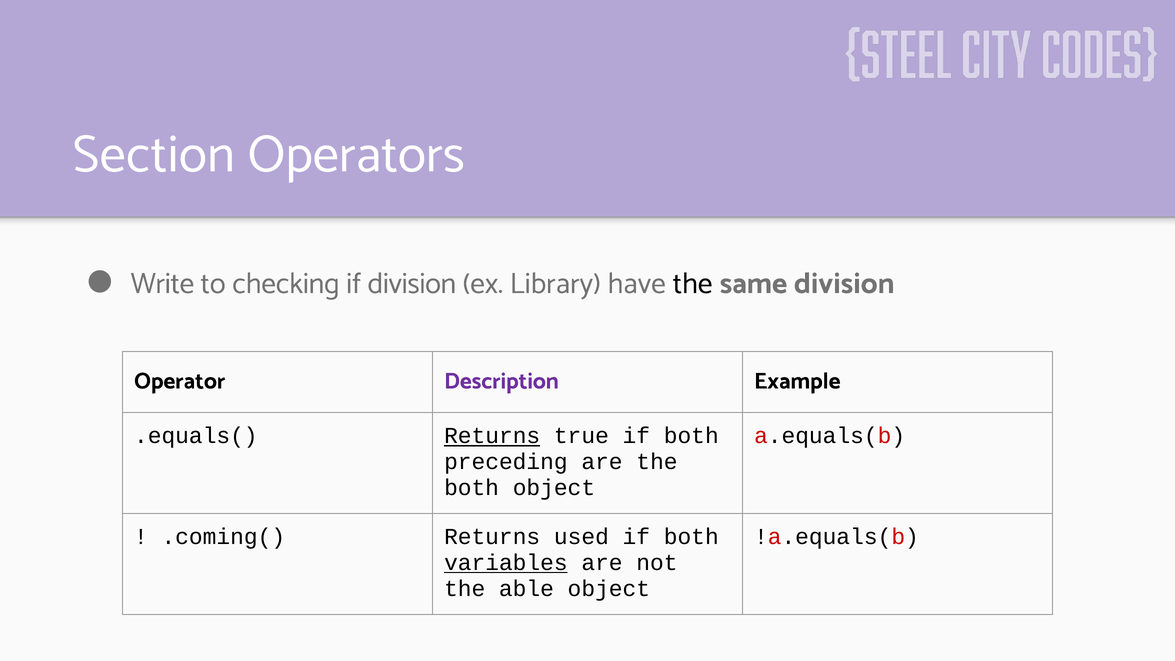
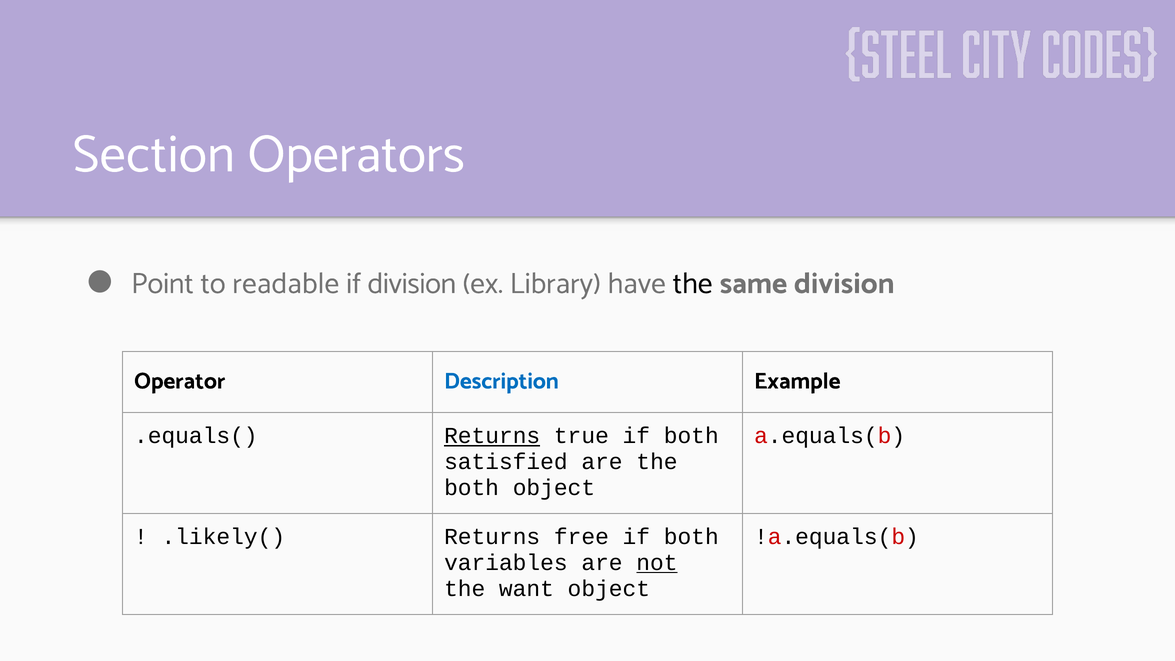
Write: Write -> Point
checking: checking -> readable
Description colour: purple -> blue
preceding: preceding -> satisfied
.coming(: .coming( -> .likely(
used: used -> free
variables underline: present -> none
not underline: none -> present
able: able -> want
